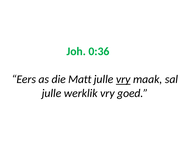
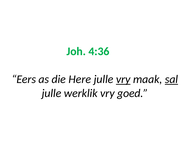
0:36: 0:36 -> 4:36
Matt: Matt -> Here
sal underline: none -> present
